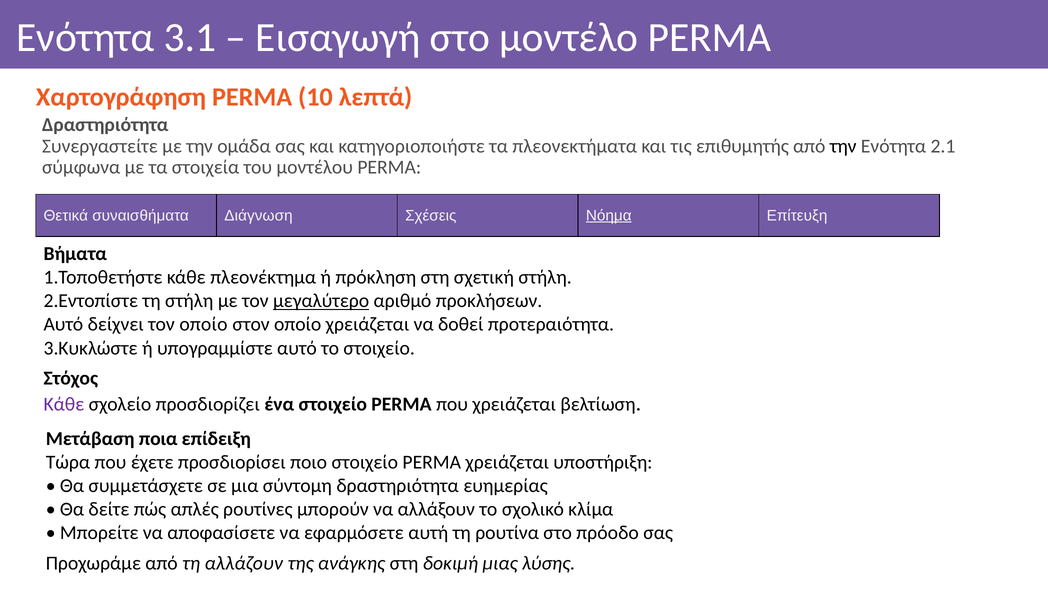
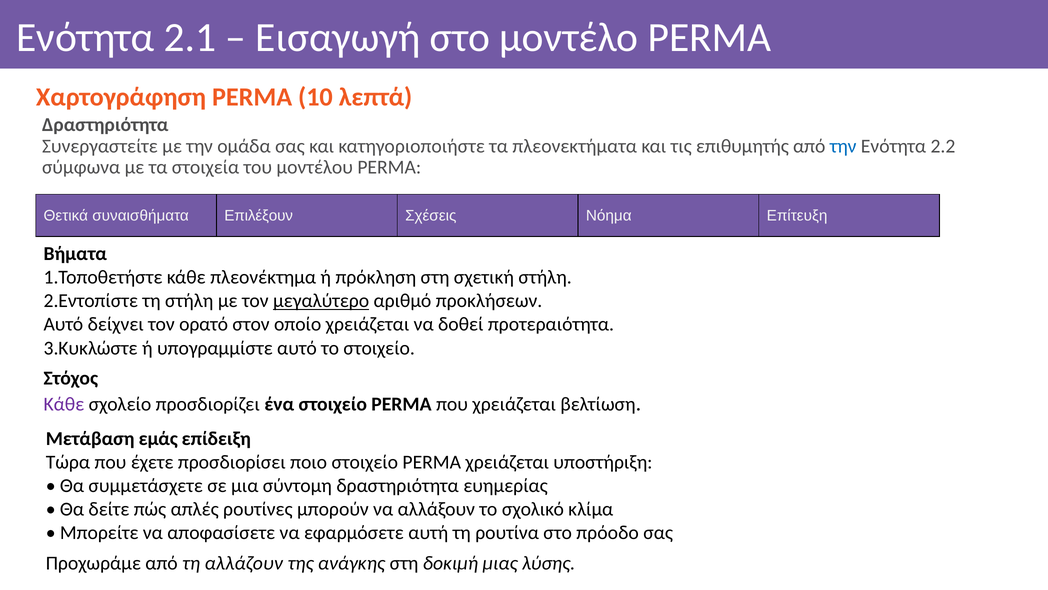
3.1: 3.1 -> 2.1
την at (843, 146) colour: black -> blue
2.1: 2.1 -> 2.2
Διάγνωση: Διάγνωση -> Επιλέξουν
Νόημα underline: present -> none
τον οποίο: οποίο -> ορατό
ποια: ποια -> εμάς
